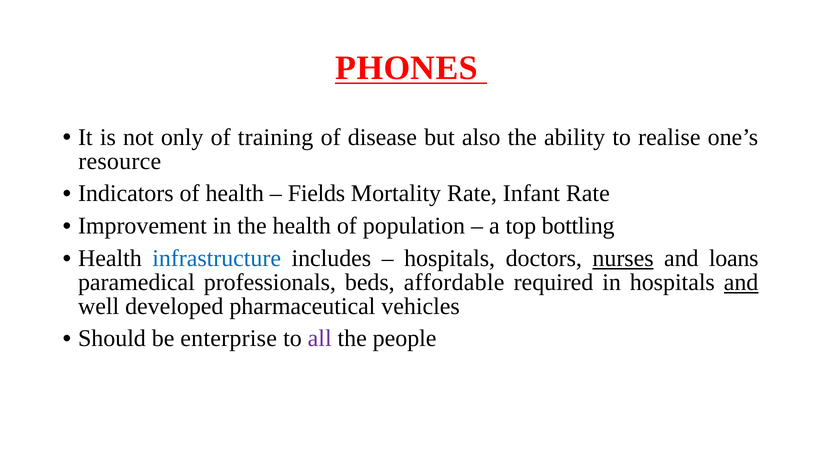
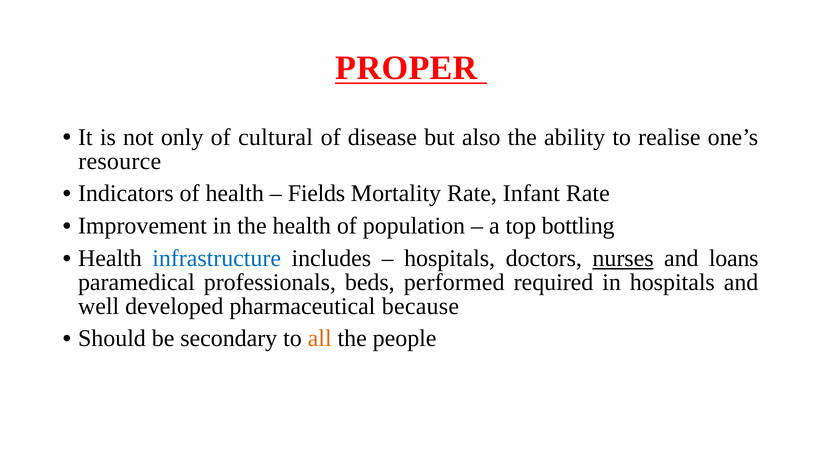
PHONES: PHONES -> PROPER
training: training -> cultural
affordable: affordable -> performed
and at (741, 282) underline: present -> none
vehicles: vehicles -> because
enterprise: enterprise -> secondary
all colour: purple -> orange
